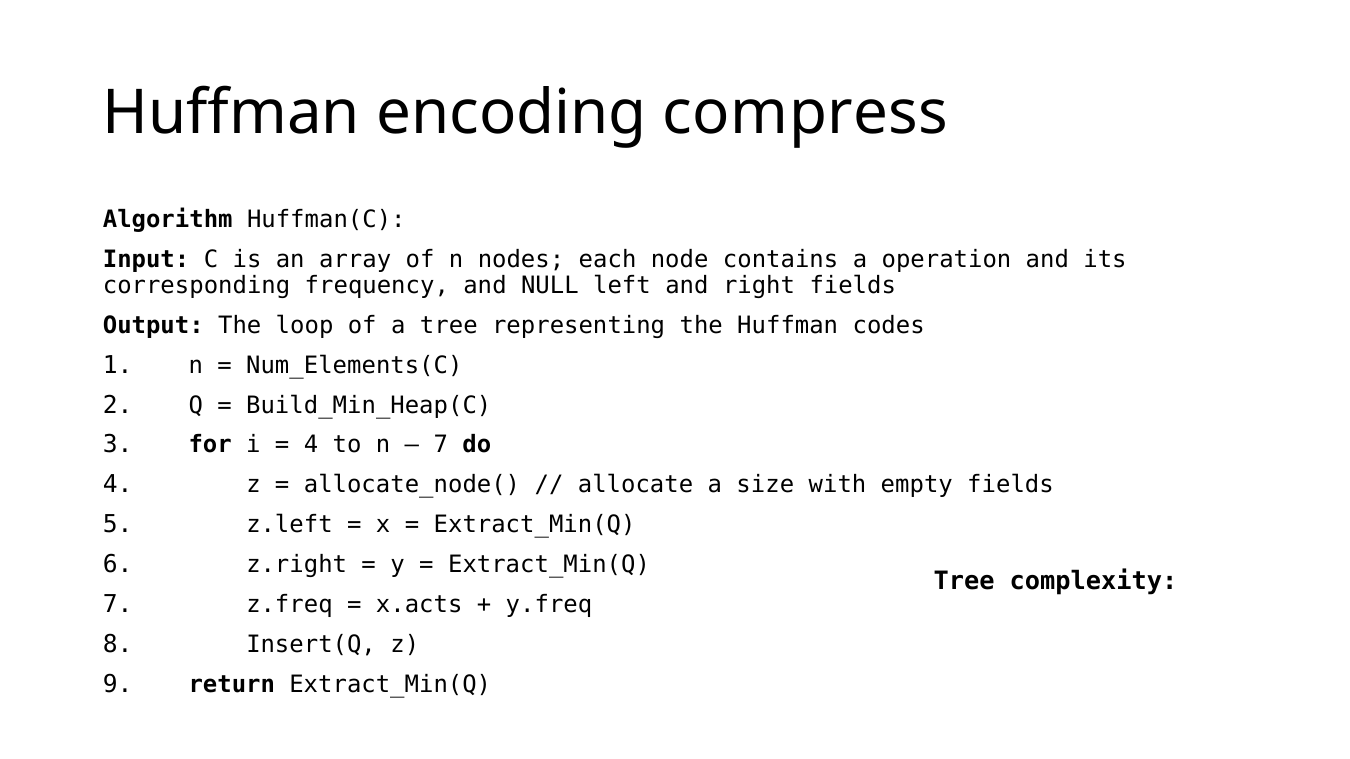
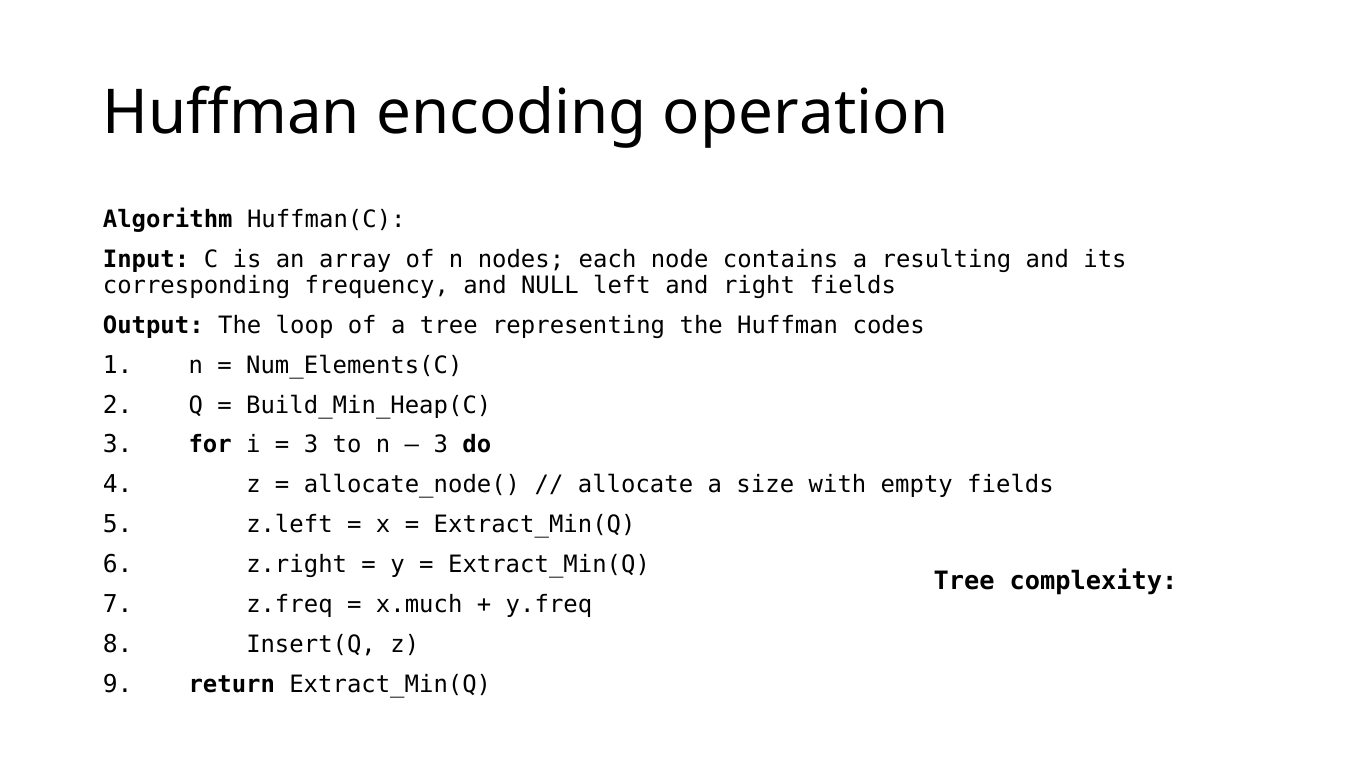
compress: compress -> operation
operation: operation -> resulting
4 at (311, 445): 4 -> 3
7 at (441, 445): 7 -> 3
x.acts: x.acts -> x.much
